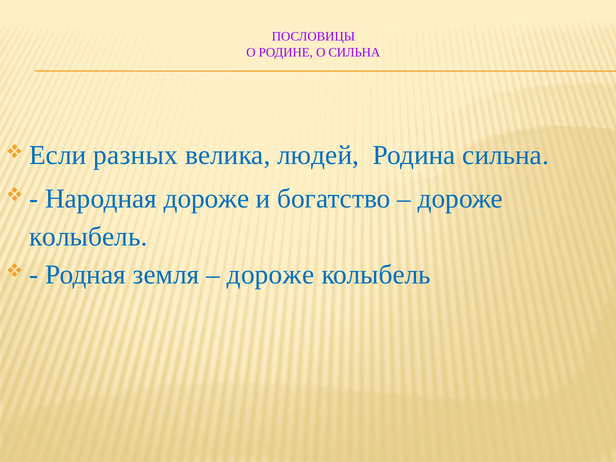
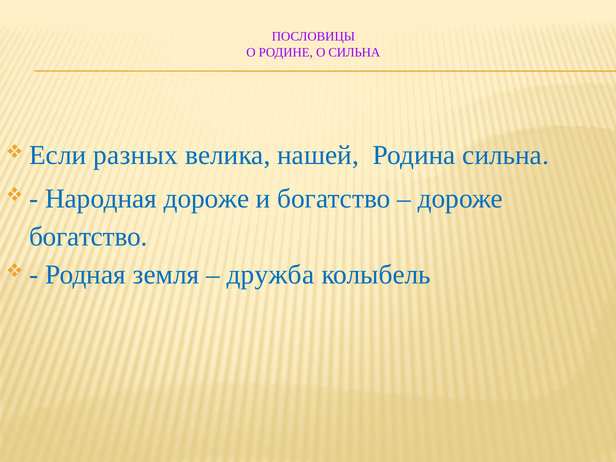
людей: людей -> нашей
колыбель at (88, 236): колыбель -> богатство
дороже at (271, 275): дороже -> дружба
